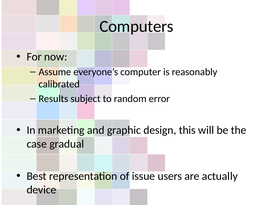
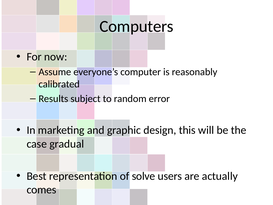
issue: issue -> solve
device: device -> comes
